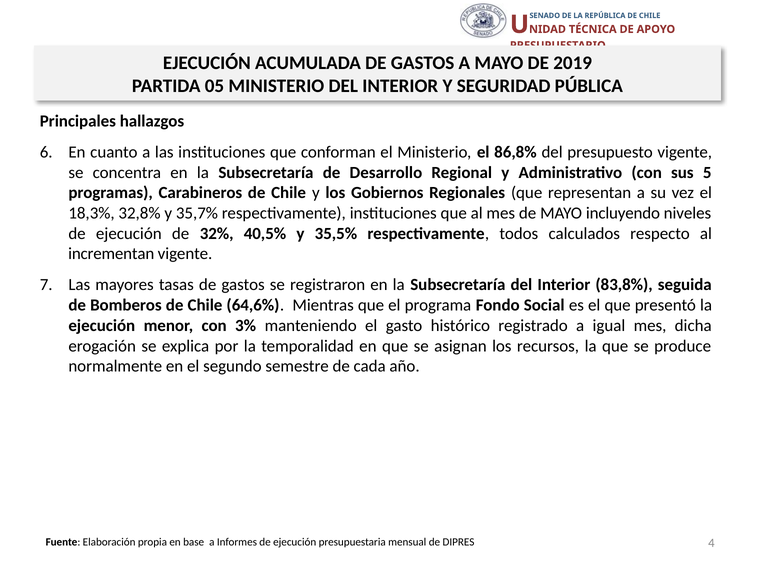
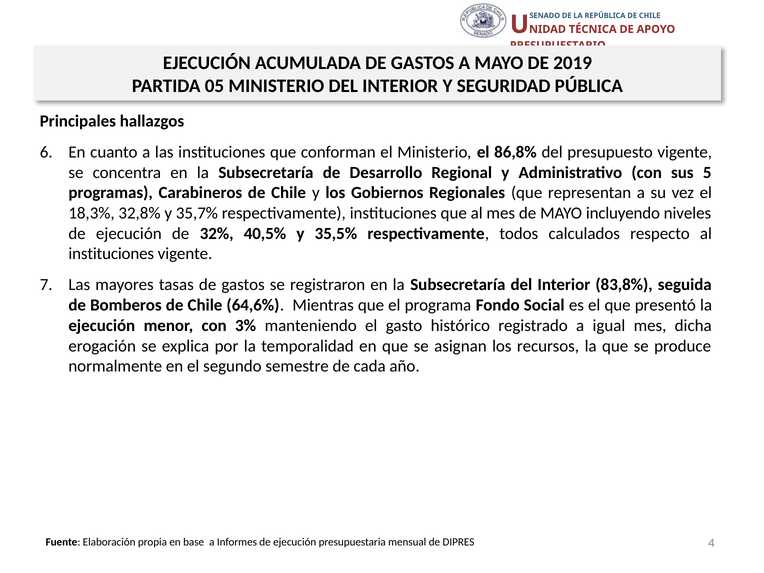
incrementan at (111, 254): incrementan -> instituciones
